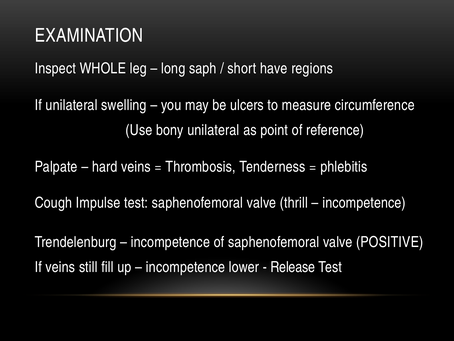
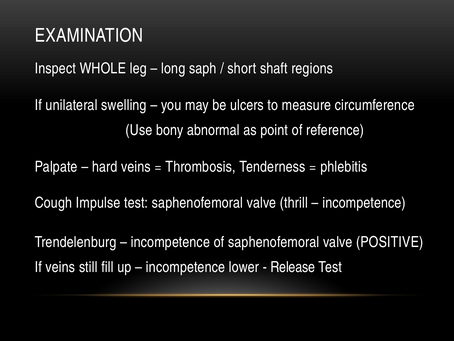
have: have -> shaft
bony unilateral: unilateral -> abnormal
